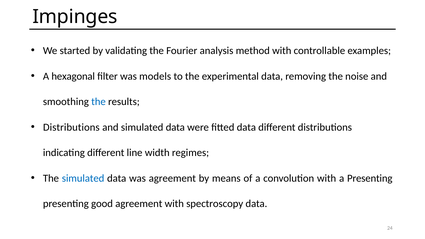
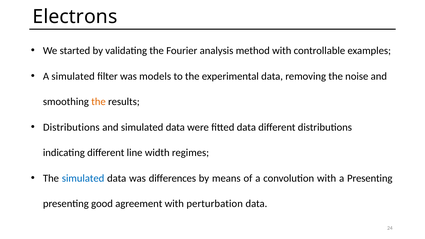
Impinges: Impinges -> Electrons
A hexagonal: hexagonal -> simulated
the at (99, 102) colour: blue -> orange
was agreement: agreement -> differences
spectroscopy: spectroscopy -> perturbation
